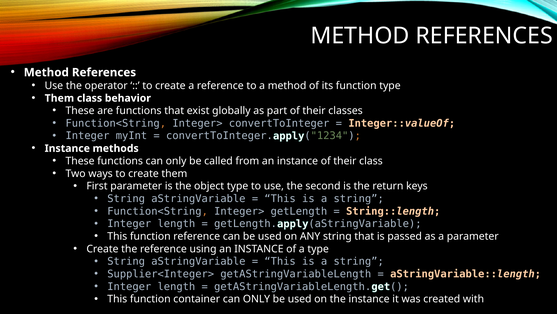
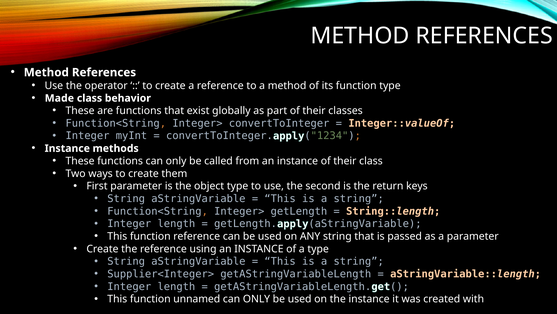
Them at (59, 98): Them -> Made
container: container -> unnamed
